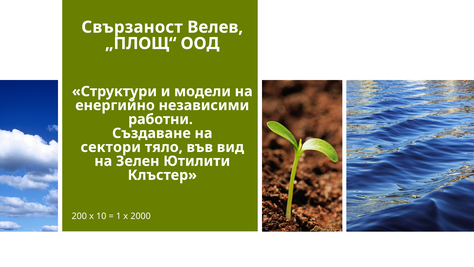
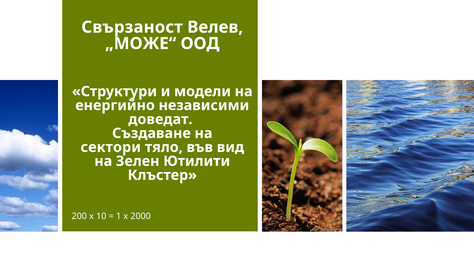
„ПЛОЩ“: „ПЛОЩ“ -> „МОЖЕ“
работни: работни -> доведат
